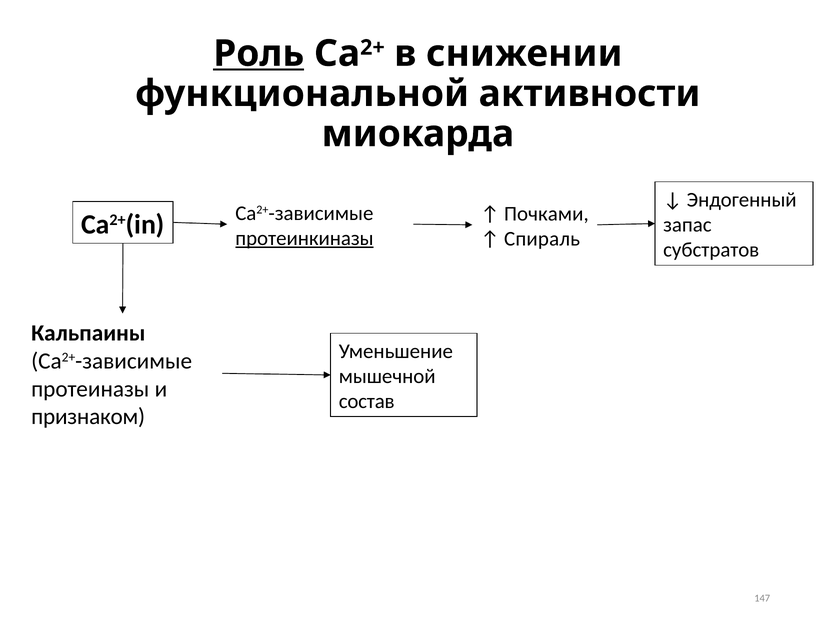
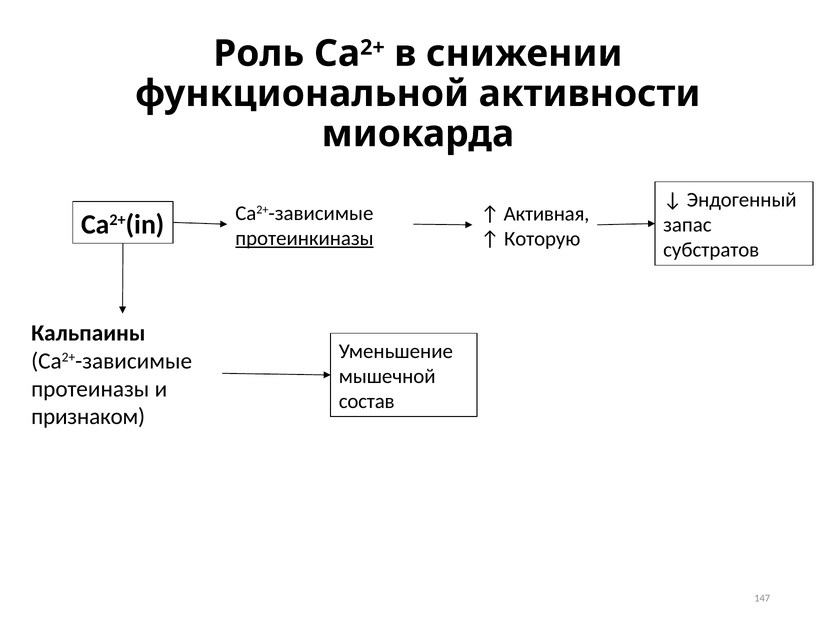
Роль underline: present -> none
Почками: Почками -> Активная
Спираль: Спираль -> Которую
